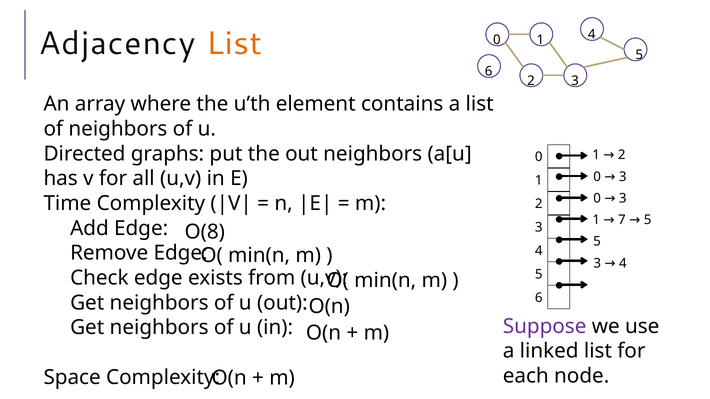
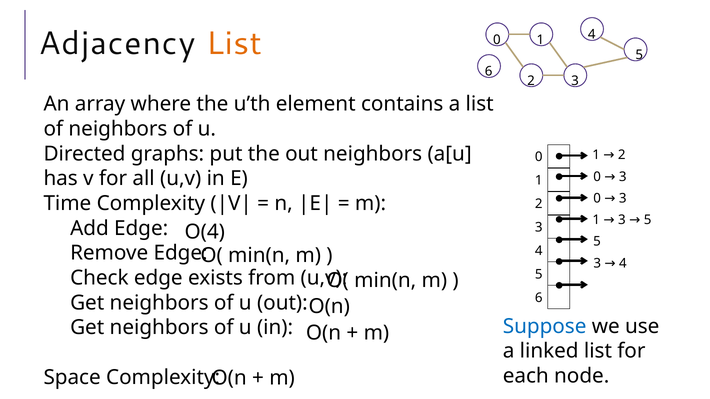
1 7: 7 -> 3
O(8: O(8 -> O(4
Suppose colour: purple -> blue
